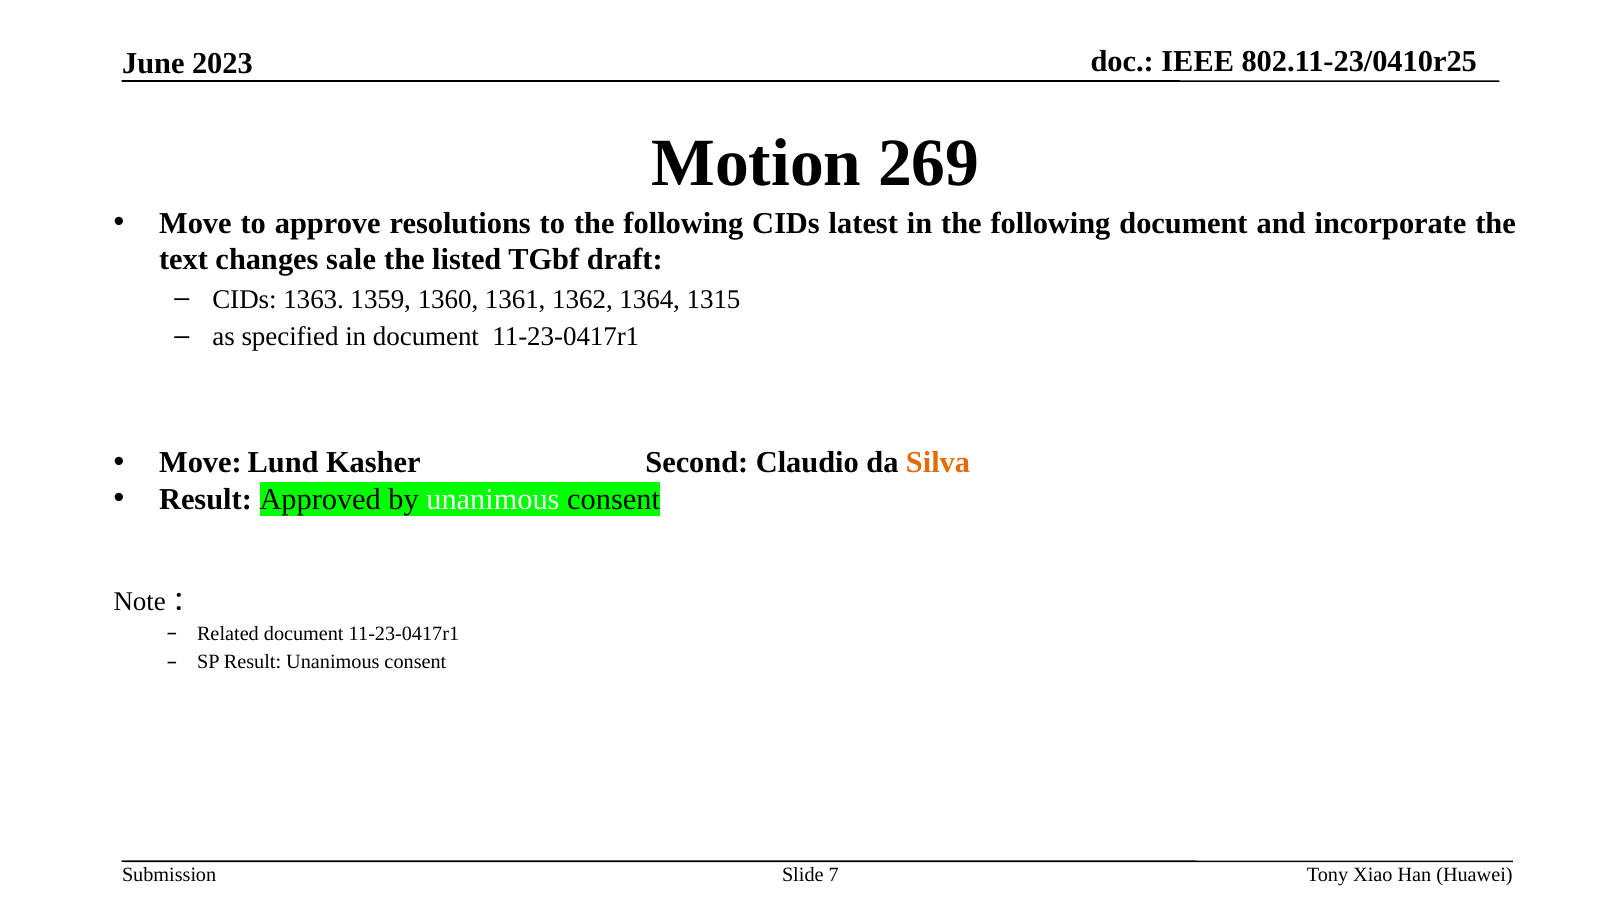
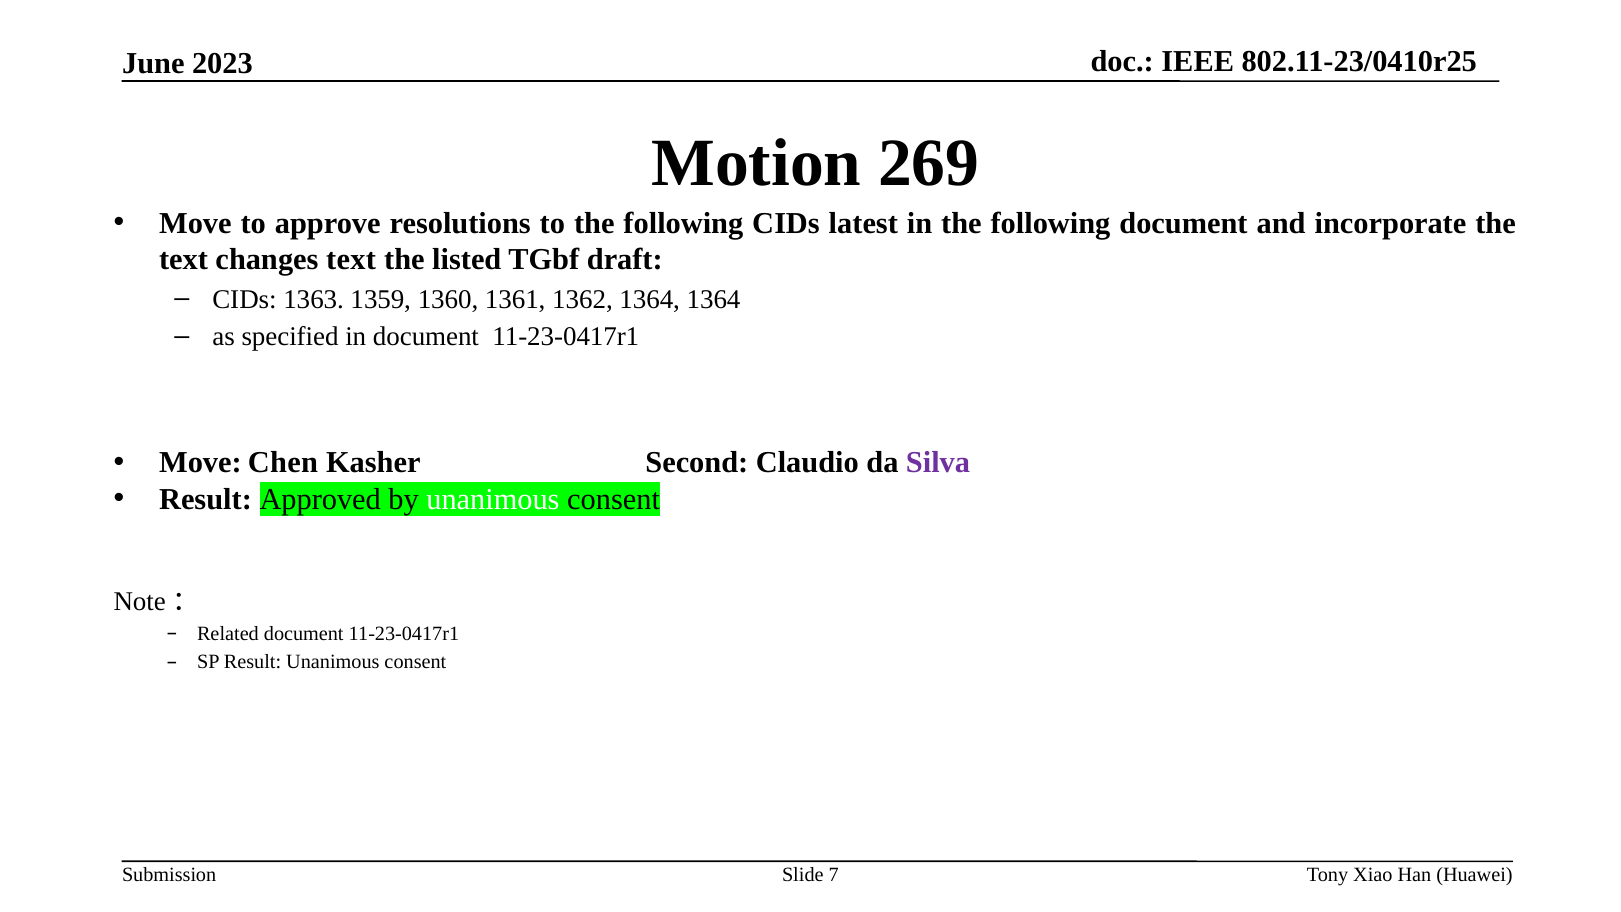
changes sale: sale -> text
1364 1315: 1315 -> 1364
Lund: Lund -> Chen
Silva colour: orange -> purple
